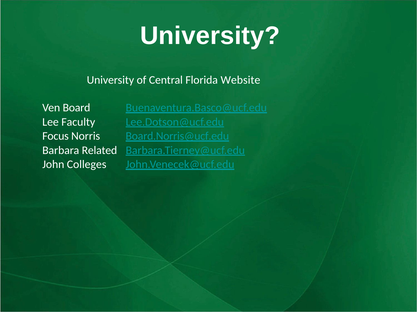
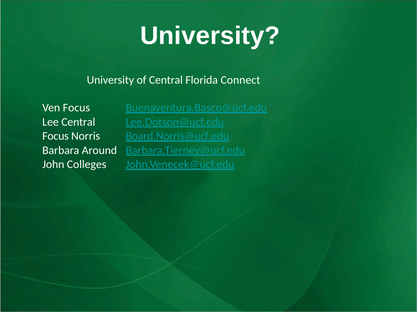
Website: Website -> Connect
Ven Board: Board -> Focus
Lee Faculty: Faculty -> Central
Related: Related -> Around
